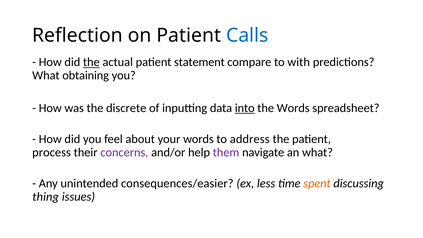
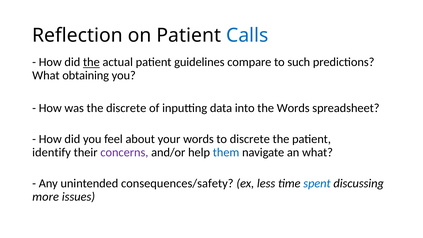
statement: statement -> guidelines
with: with -> such
into underline: present -> none
to address: address -> discrete
process: process -> identify
them colour: purple -> blue
consequences/easier: consequences/easier -> consequences/safety
spent colour: orange -> blue
thing: thing -> more
